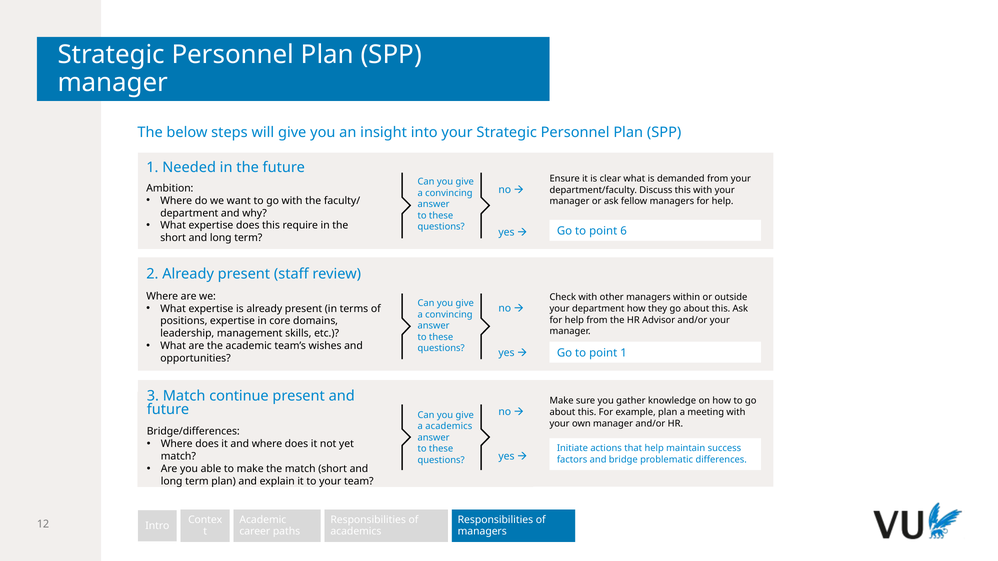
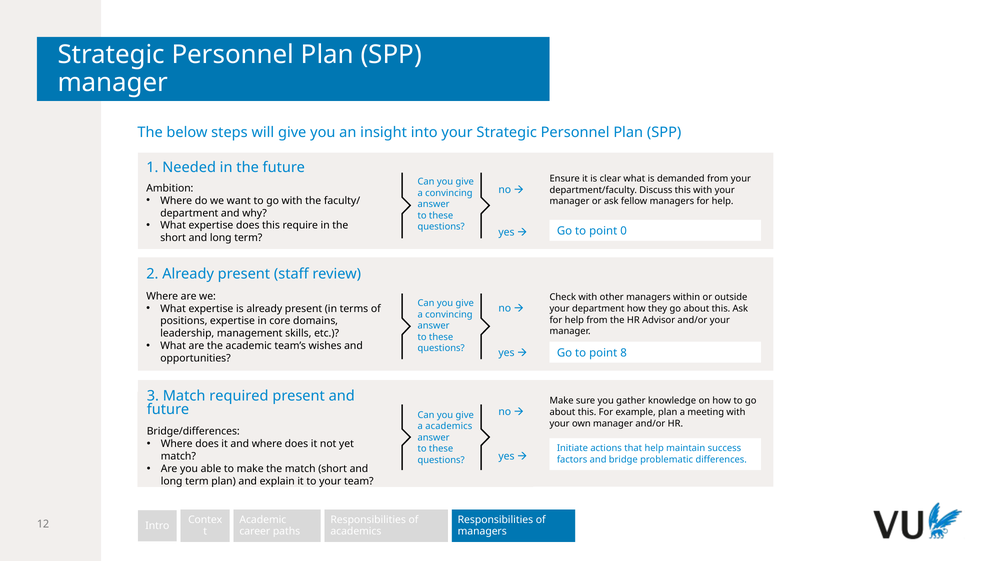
6: 6 -> 0
point 1: 1 -> 8
continue: continue -> required
